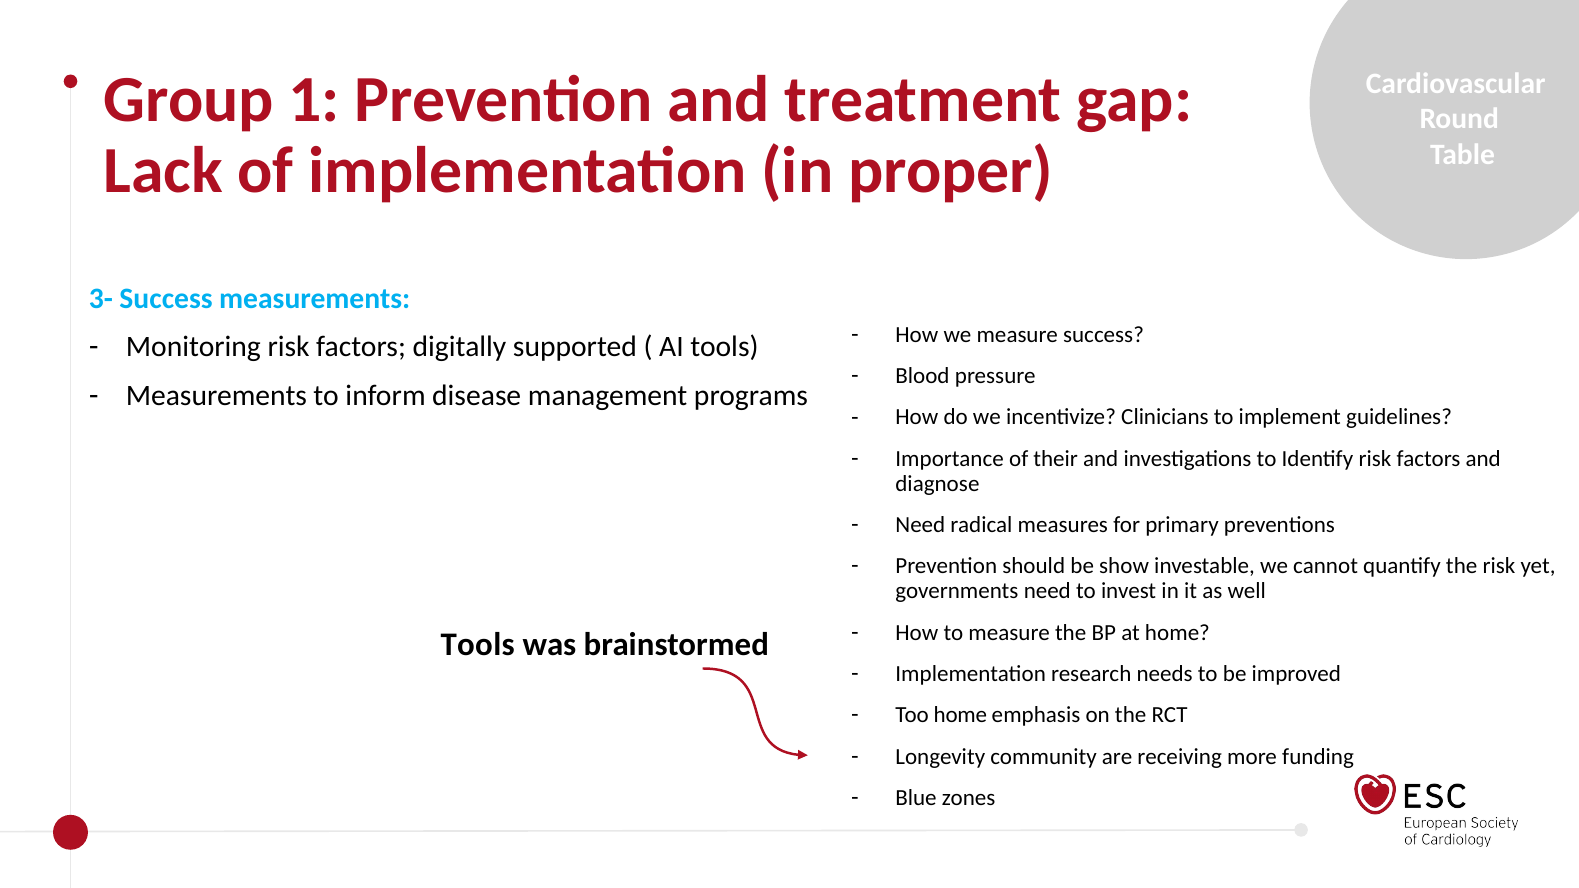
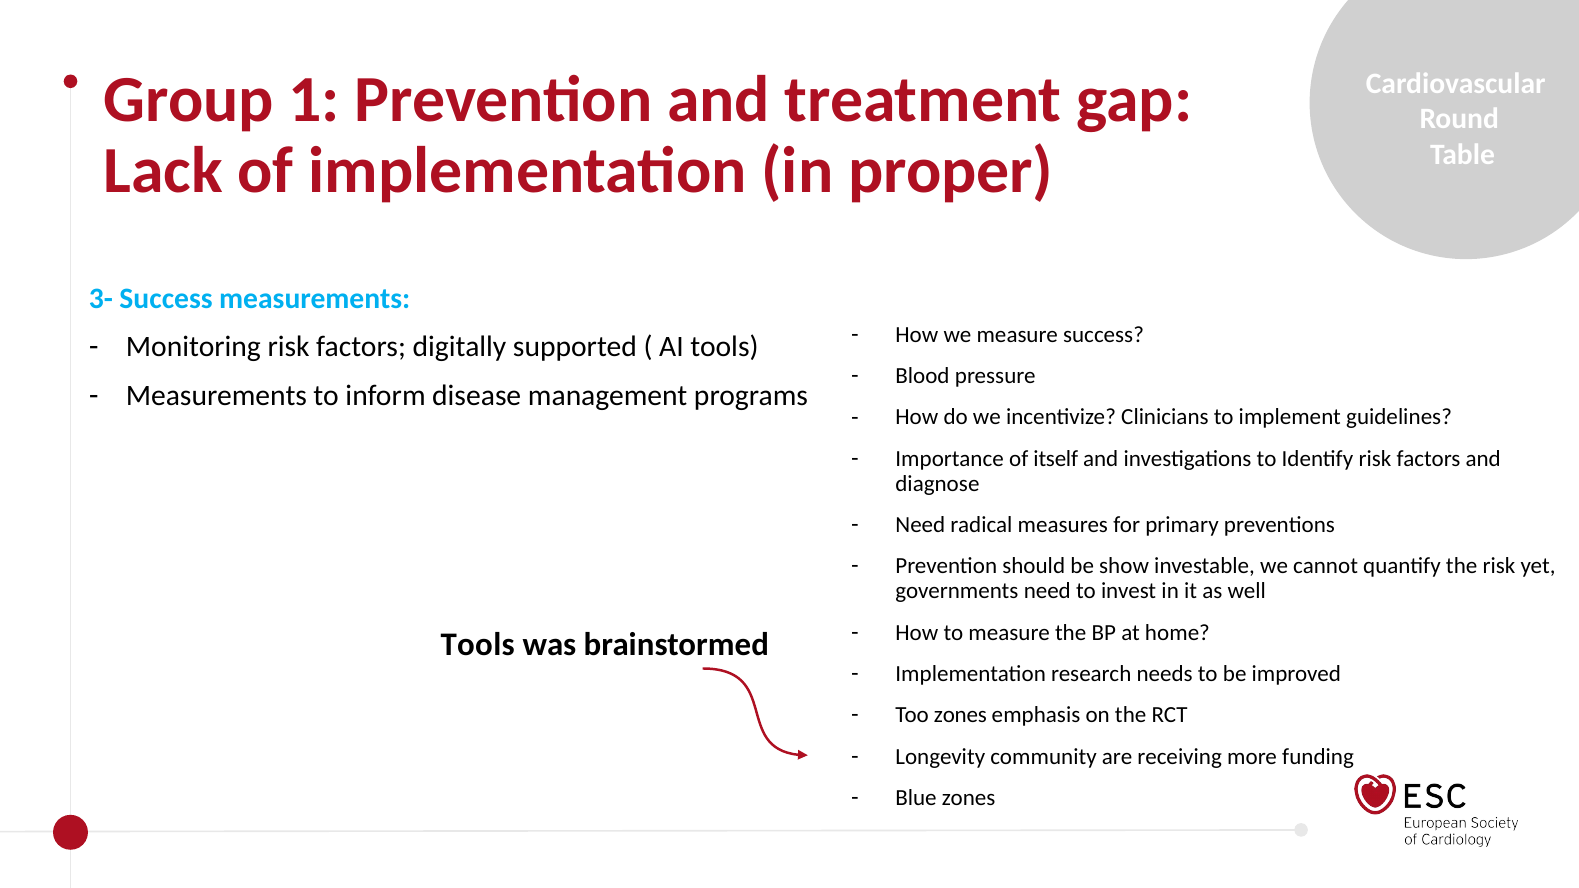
their: their -> itself
Too home: home -> zones
